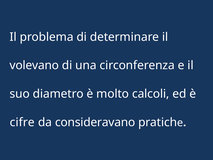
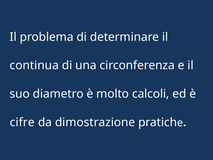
volevano: volevano -> continua
consideravano: consideravano -> dimostrazione
